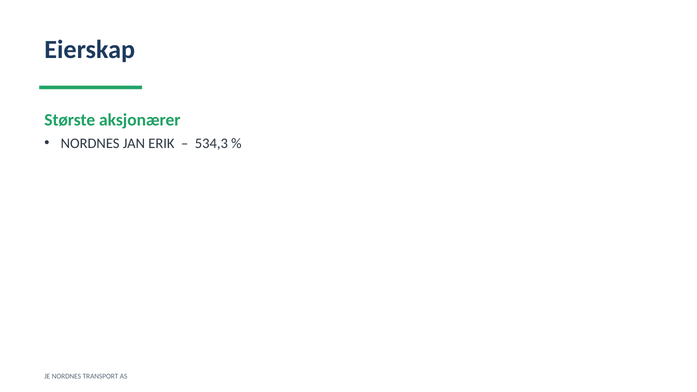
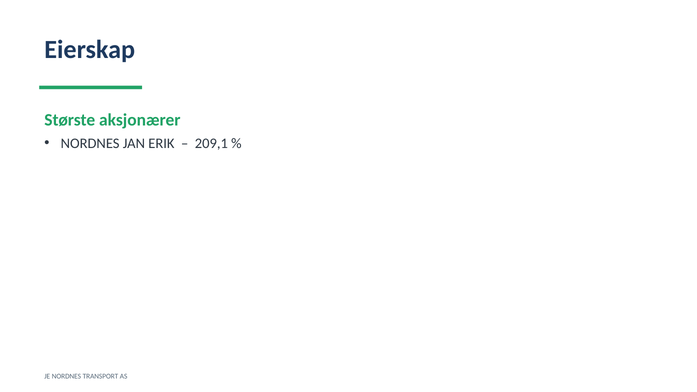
534,3: 534,3 -> 209,1
